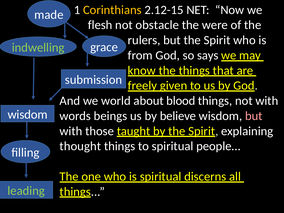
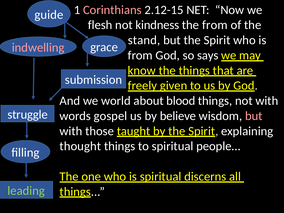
Corinthians colour: yellow -> pink
made: made -> guide
obstacle: obstacle -> kindness
the were: were -> from
rulers: rulers -> stand
indwelling colour: light green -> pink
wisdom at (28, 114): wisdom -> struggle
beings: beings -> gospel
